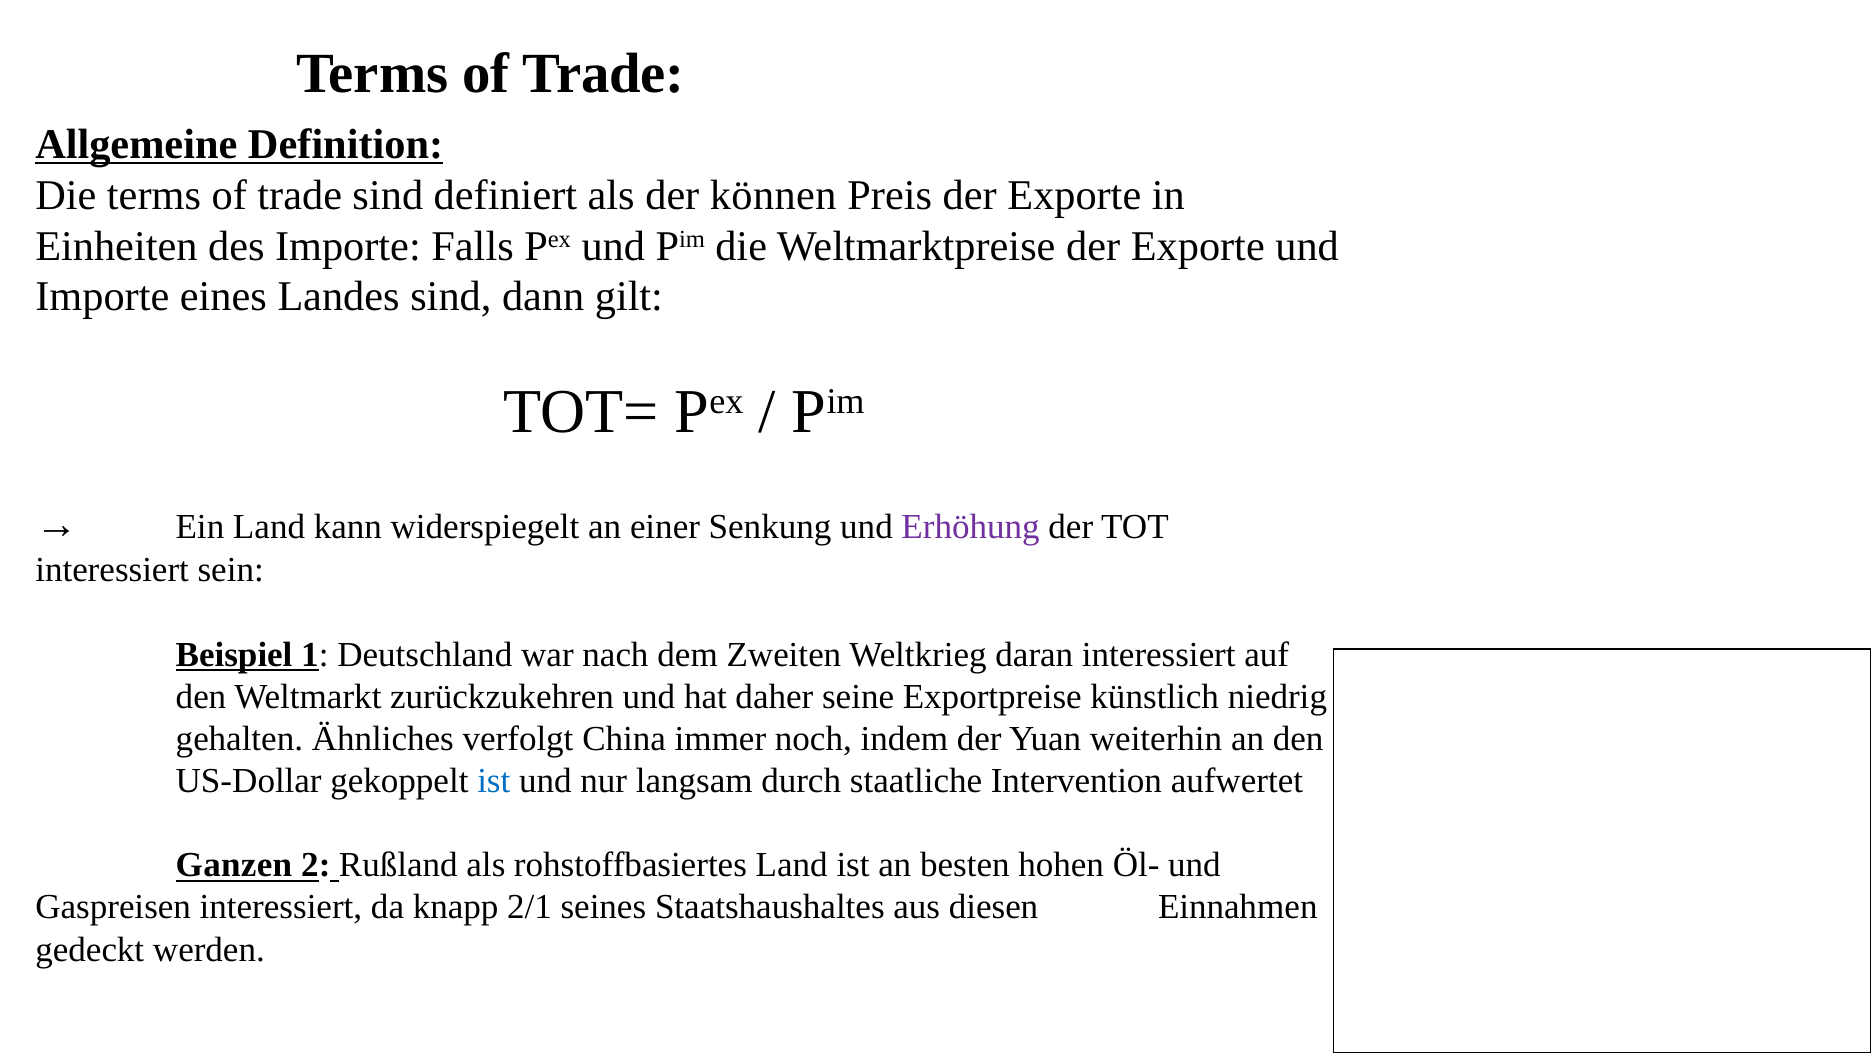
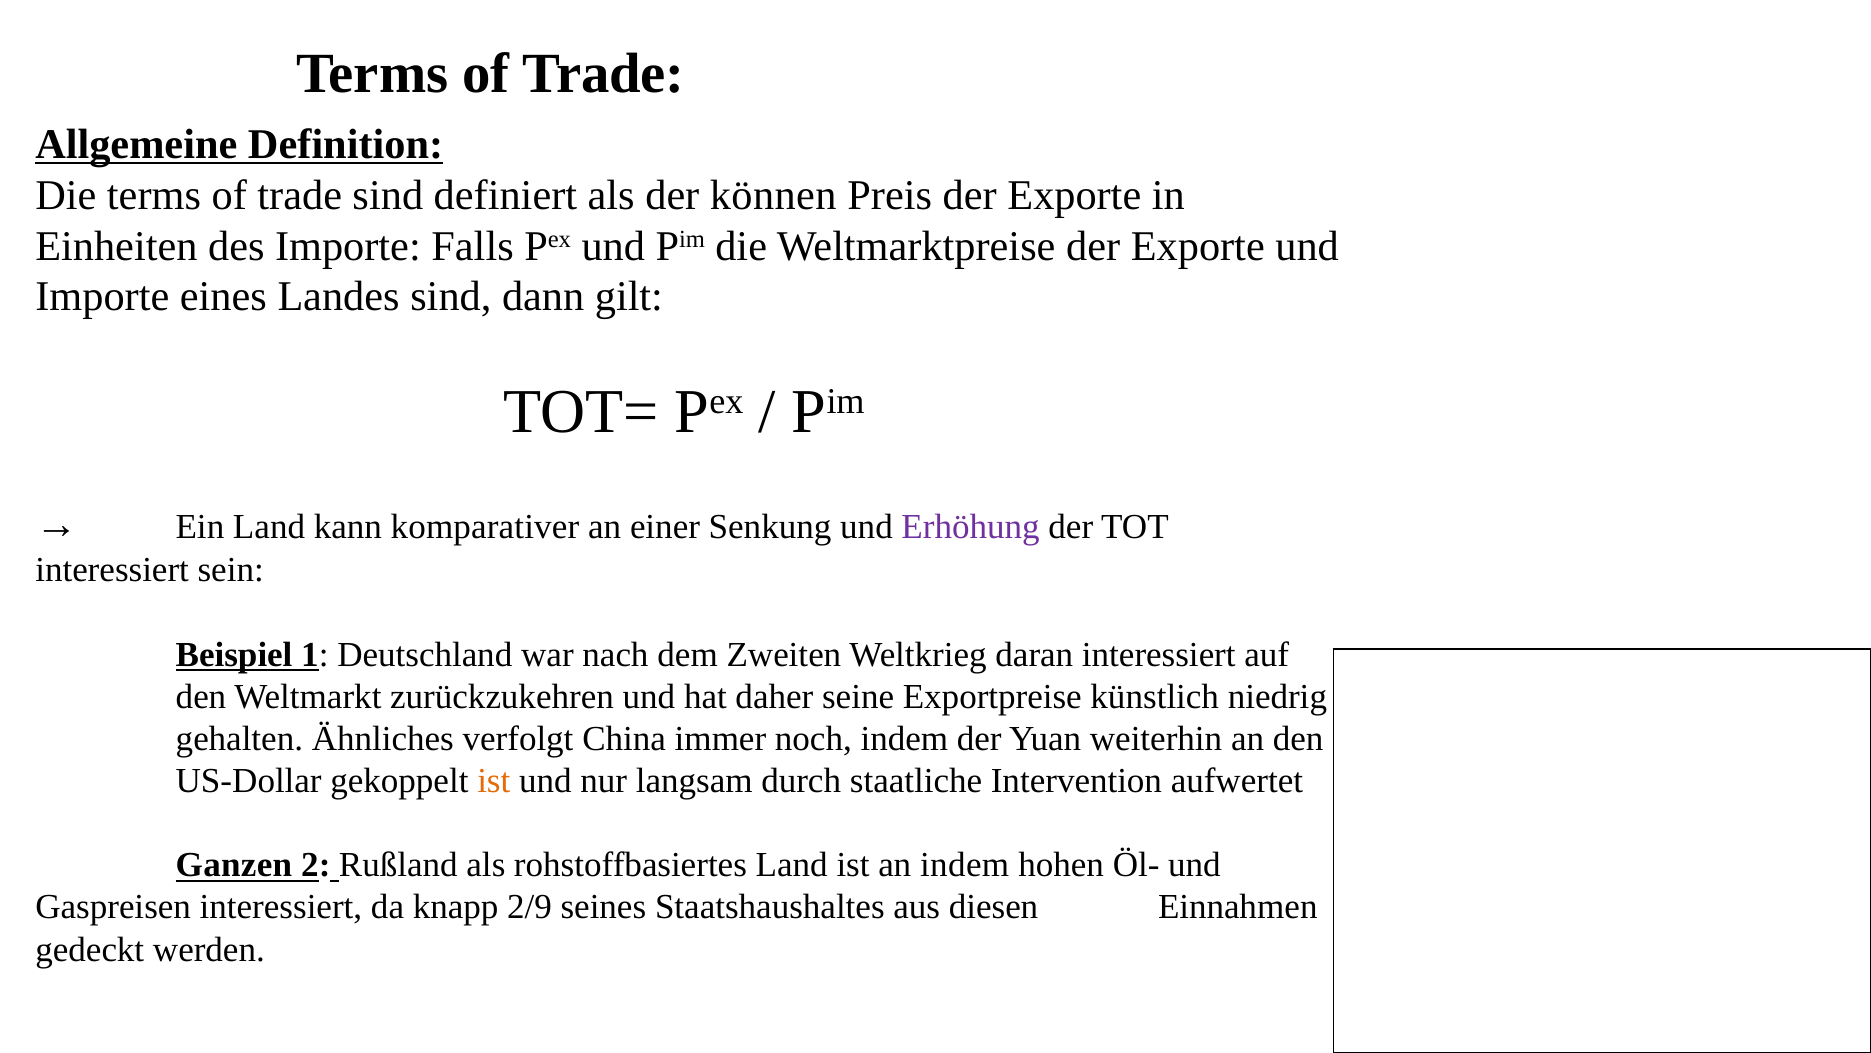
widerspiegelt: widerspiegelt -> komparativer
ist at (494, 781) colour: blue -> orange
an besten: besten -> indem
2/1: 2/1 -> 2/9
